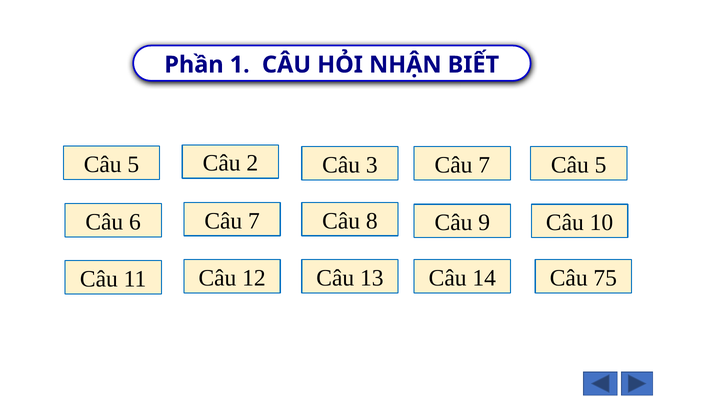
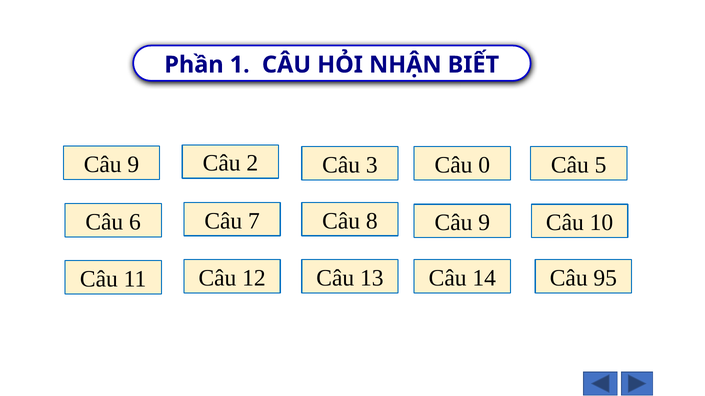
5 at (133, 165): 5 -> 9
7 at (484, 165): 7 -> 0
75: 75 -> 95
